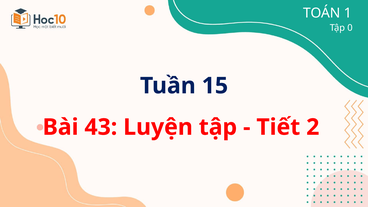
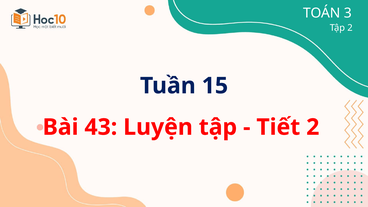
1: 1 -> 3
Tập 0: 0 -> 2
